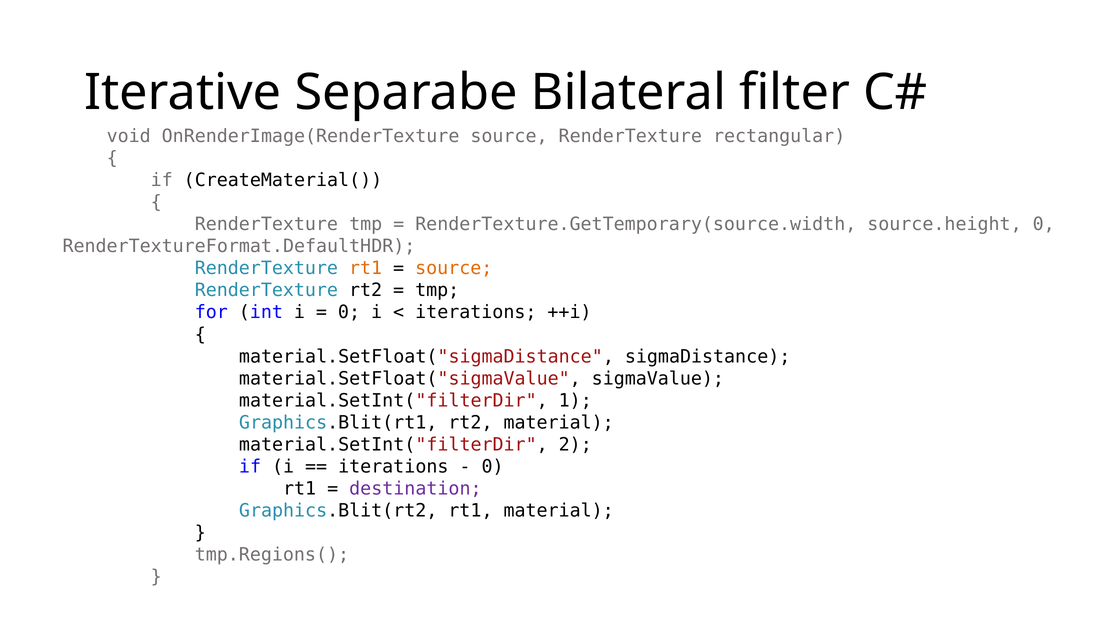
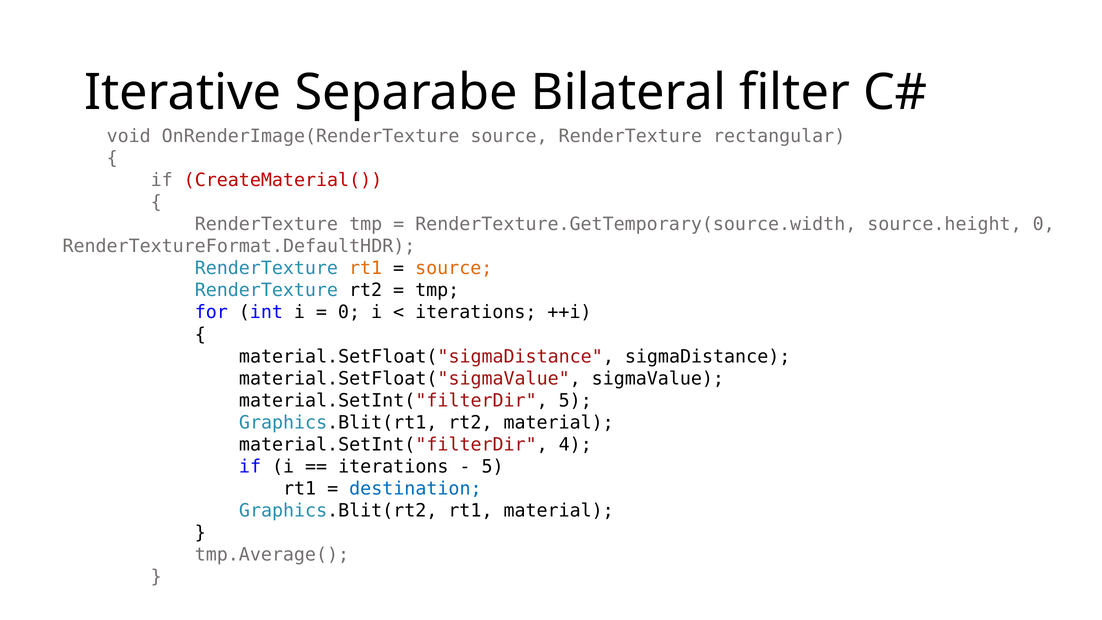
CreateMaterial( colour: black -> red
material.SetInt("filterDir 1: 1 -> 5
2: 2 -> 4
0 at (493, 467): 0 -> 5
destination colour: purple -> blue
tmp.Regions(: tmp.Regions( -> tmp.Average(
